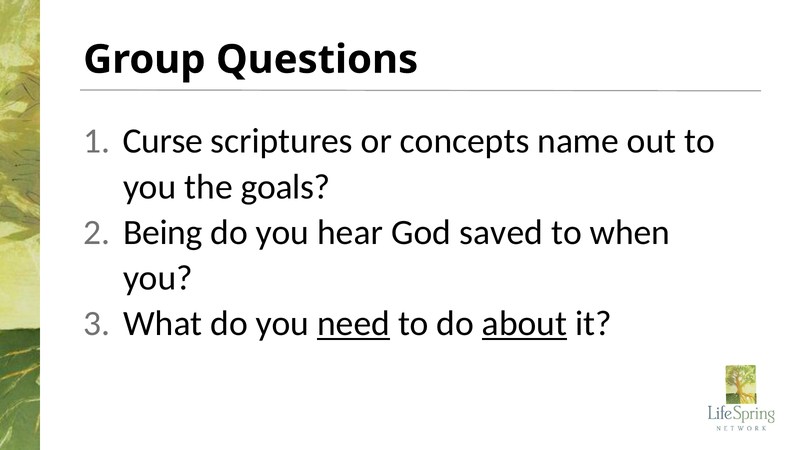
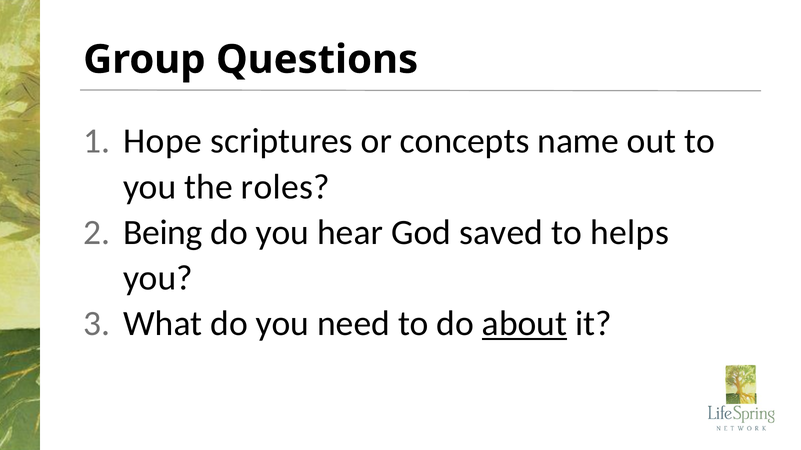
Curse: Curse -> Hope
goals: goals -> roles
when: when -> helps
need underline: present -> none
